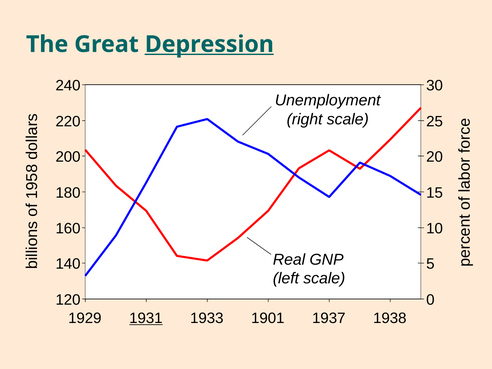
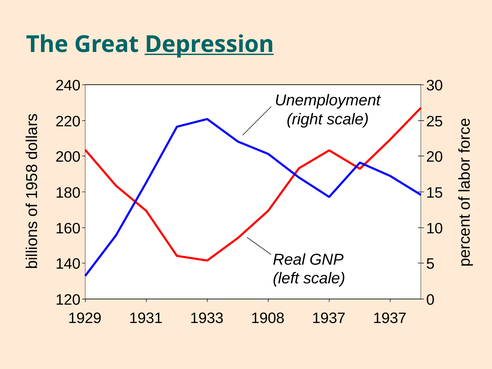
1931 underline: present -> none
1901: 1901 -> 1908
1937 1938: 1938 -> 1937
